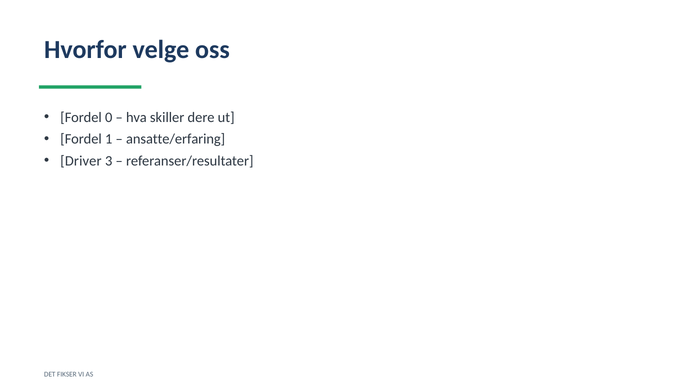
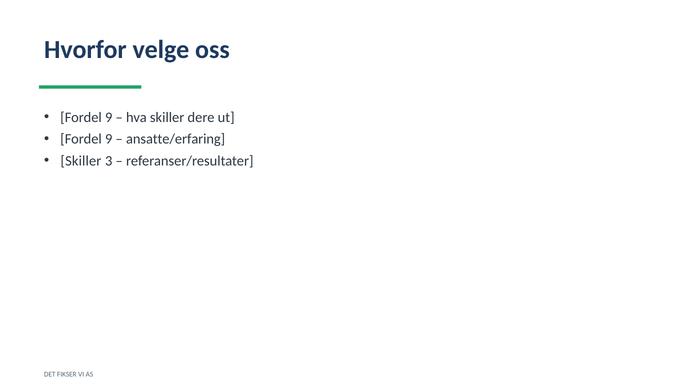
0 at (109, 117): 0 -> 9
1 at (109, 139): 1 -> 9
Driver at (81, 161): Driver -> Skiller
